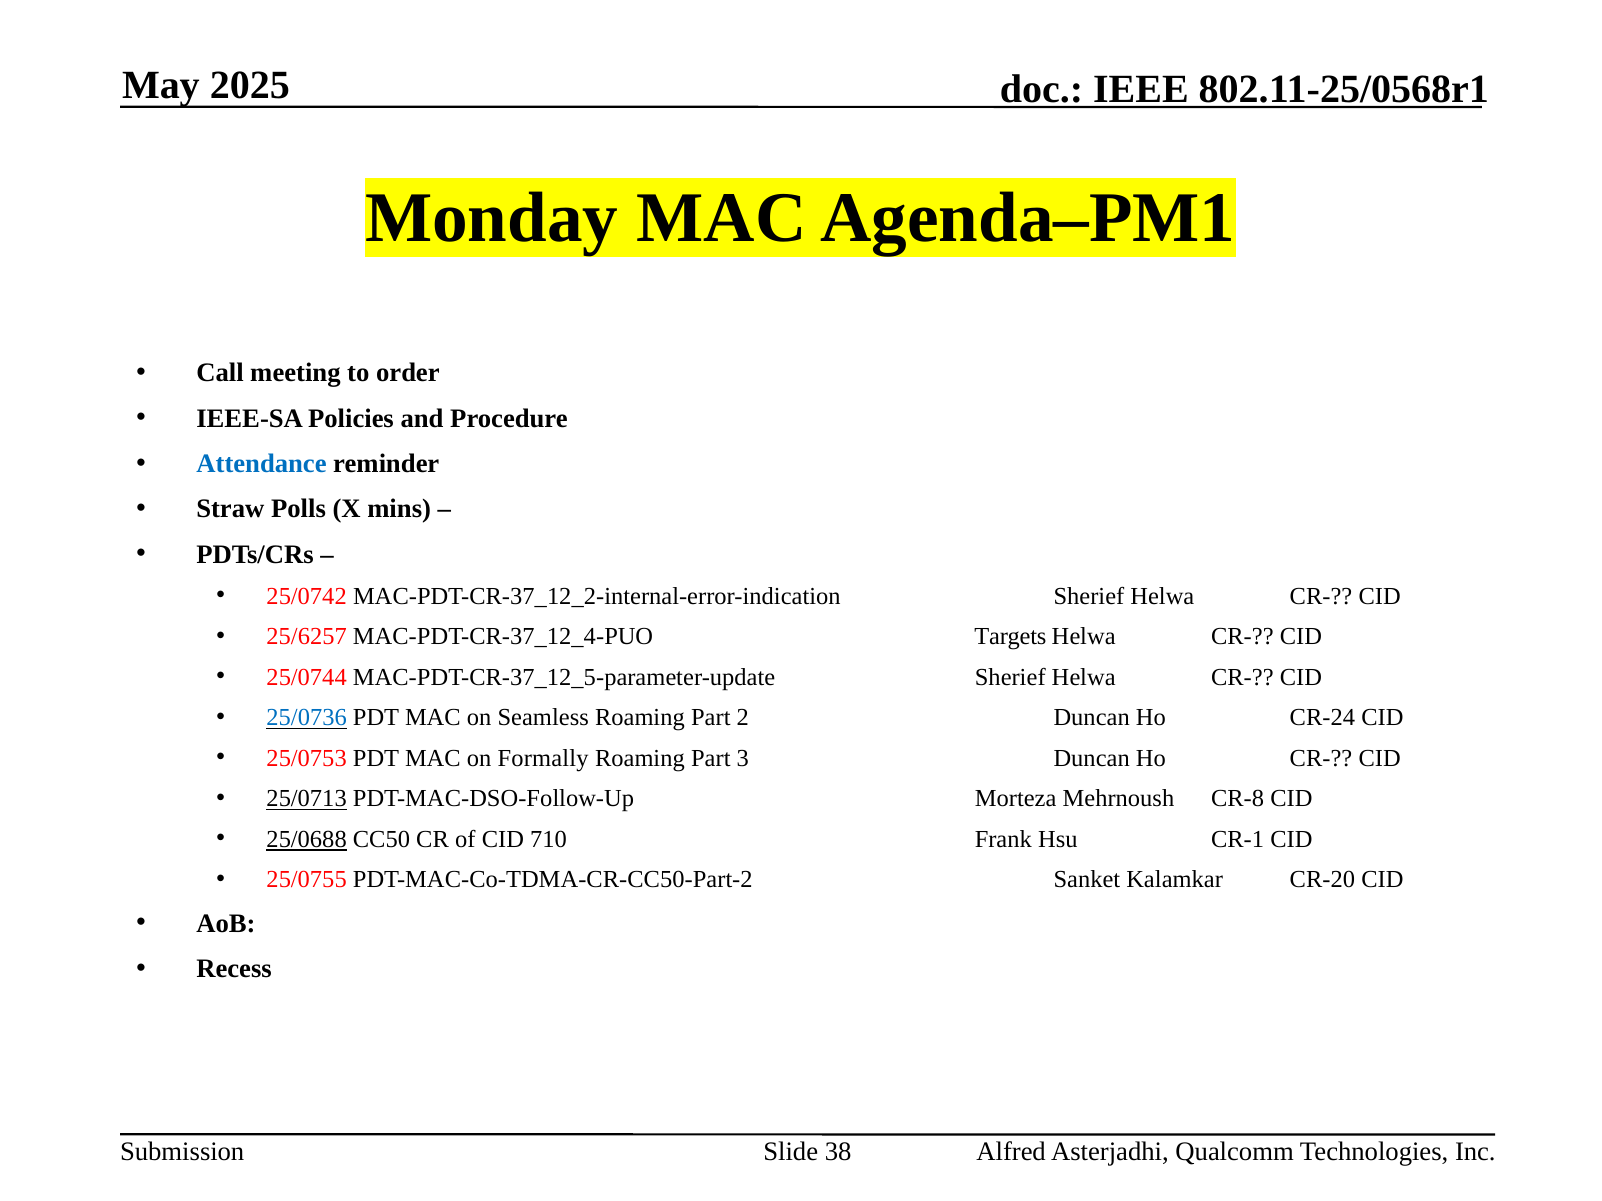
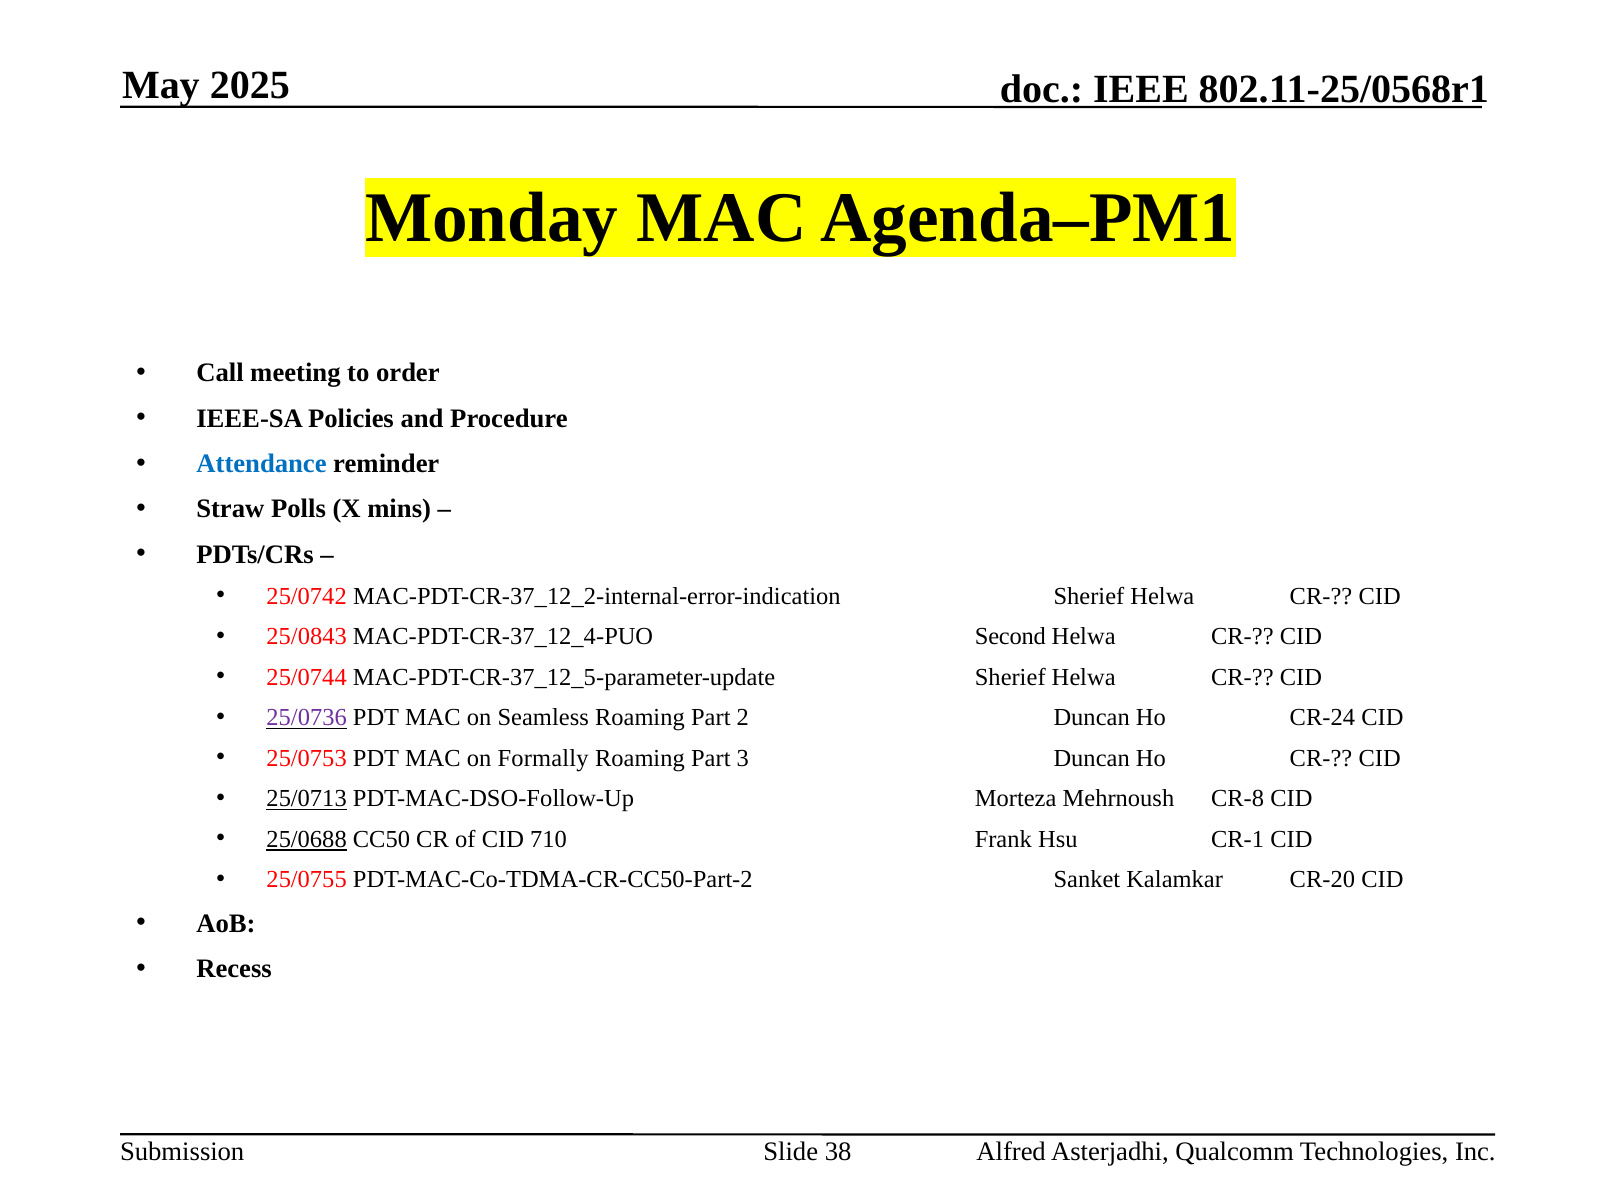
25/6257: 25/6257 -> 25/0843
Targets: Targets -> Second
25/0736 colour: blue -> purple
